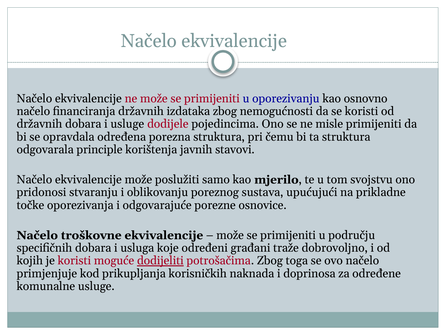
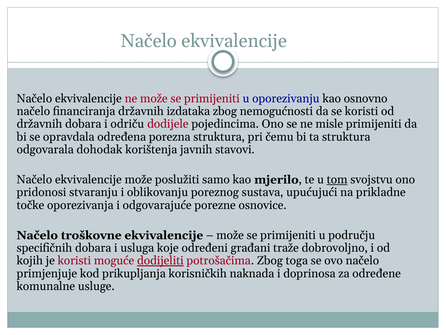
i usluge: usluge -> odriču
principle: principle -> dohodak
tom underline: none -> present
